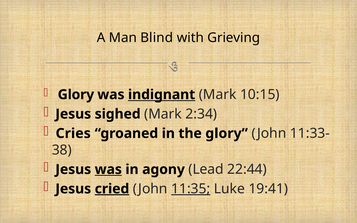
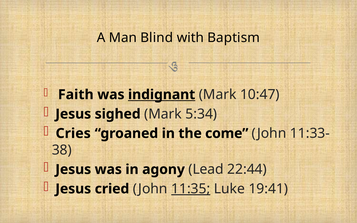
Grieving: Grieving -> Baptism
Glory at (76, 95): Glory -> Faith
10:15: 10:15 -> 10:47
2:34: 2:34 -> 5:34
the glory: glory -> come
was at (108, 170) underline: present -> none
cried underline: present -> none
